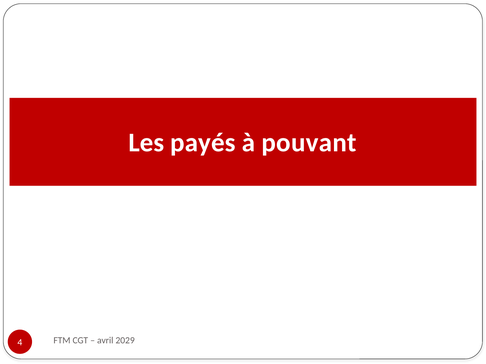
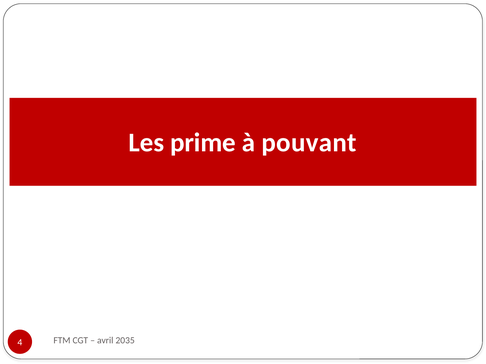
payés: payés -> prime
2029: 2029 -> 2035
